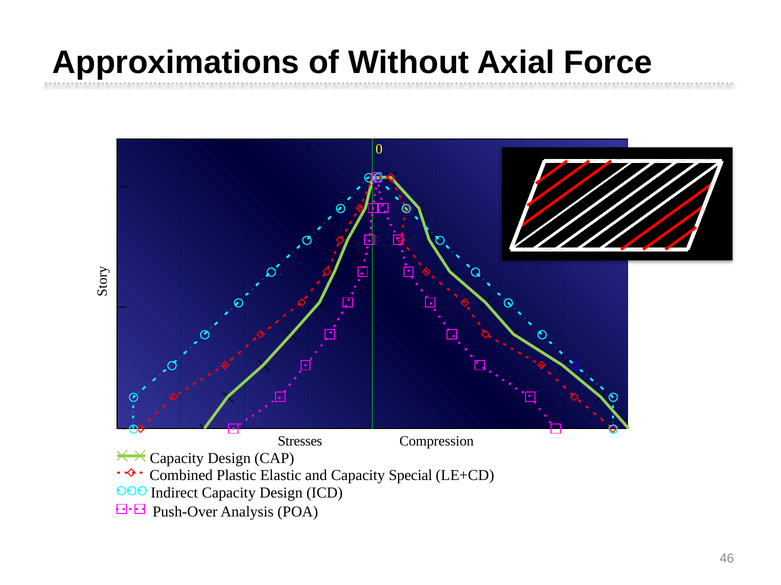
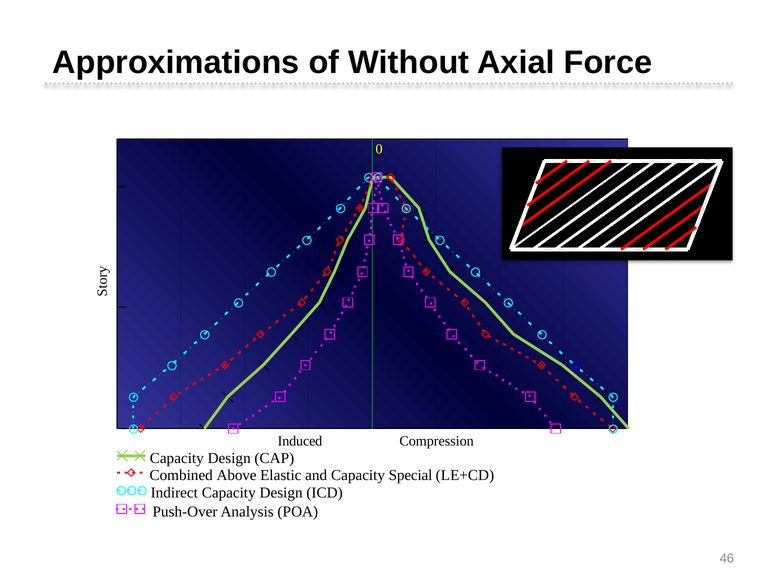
Stresses: Stresses -> Induced
Plastic: Plastic -> Above
